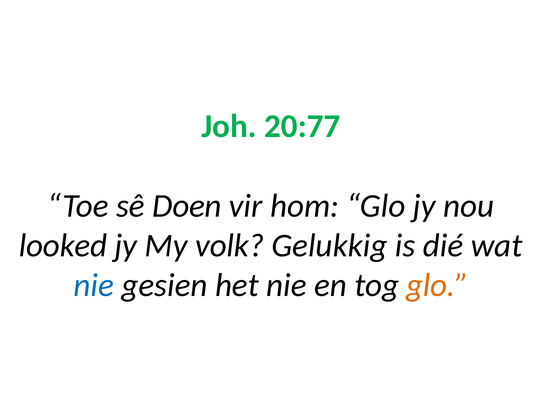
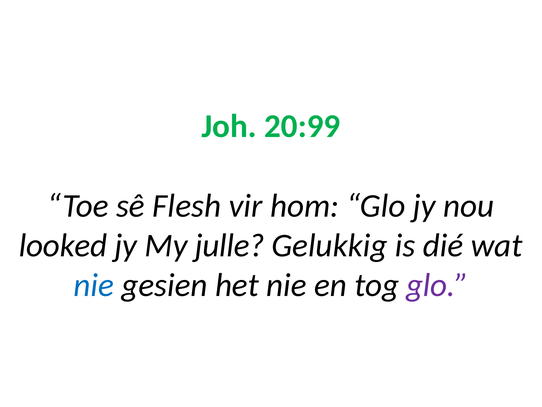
20:77: 20:77 -> 20:99
Doen: Doen -> Flesh
volk: volk -> julle
glo at (437, 285) colour: orange -> purple
